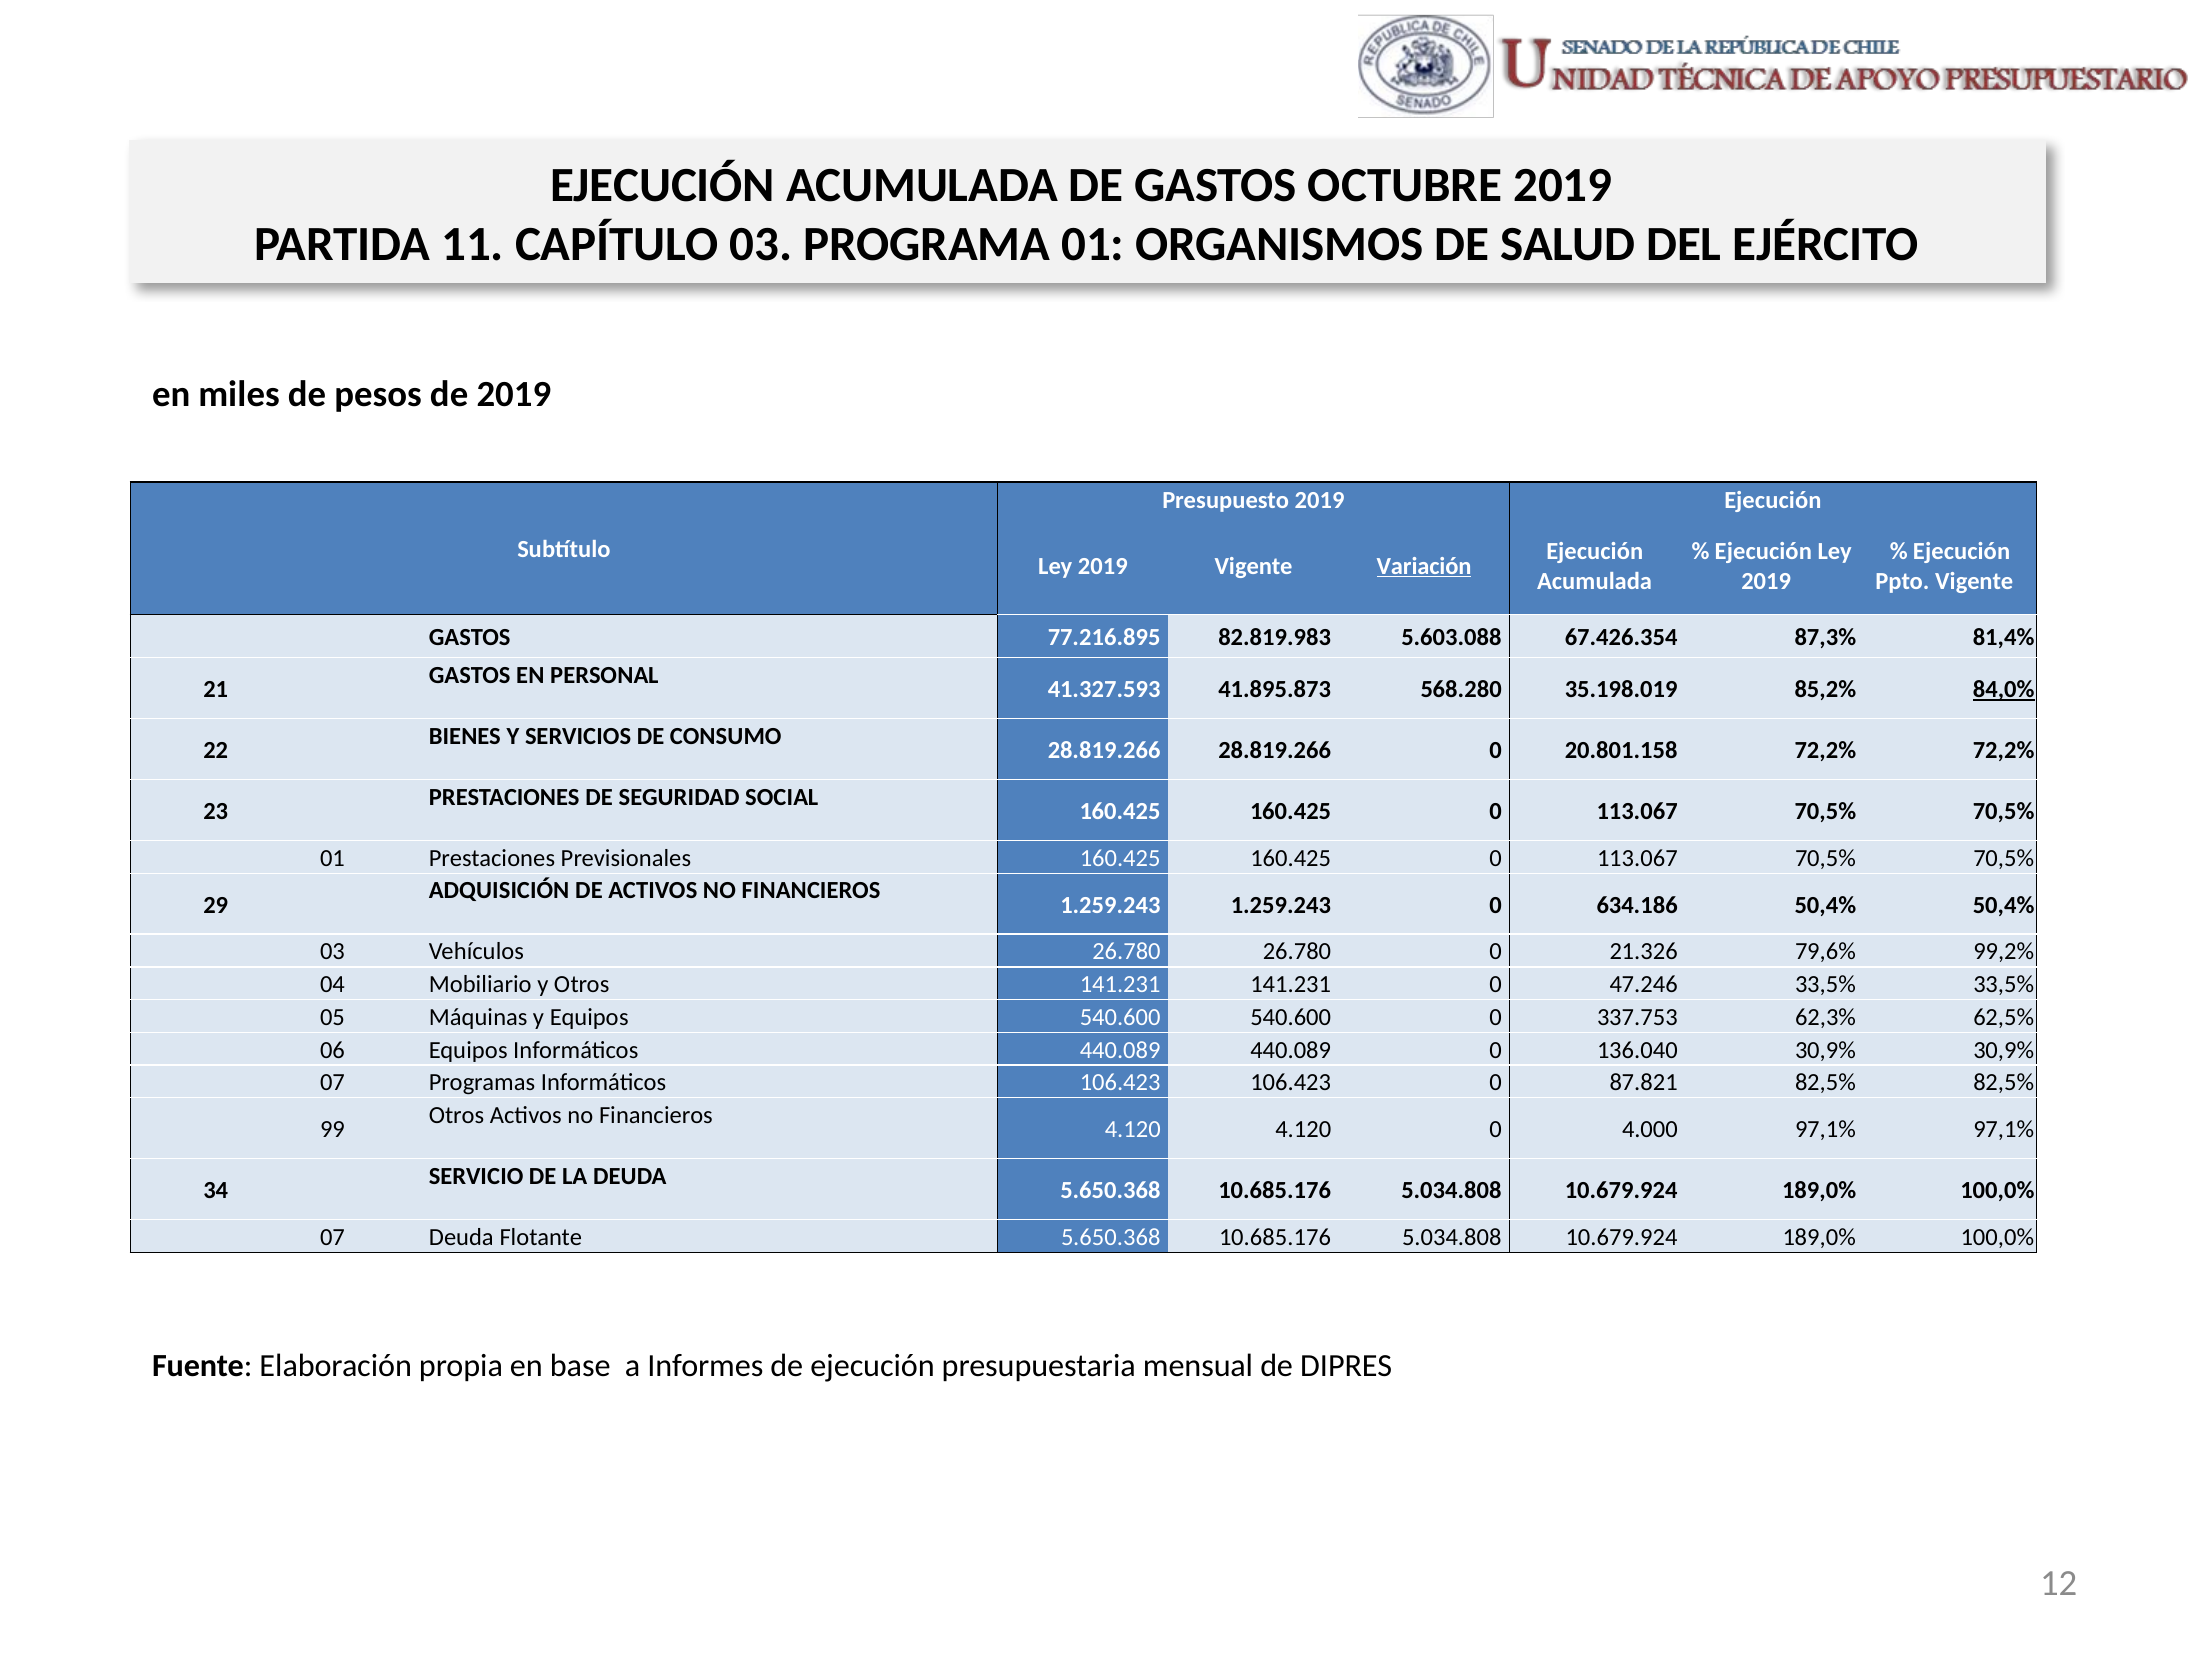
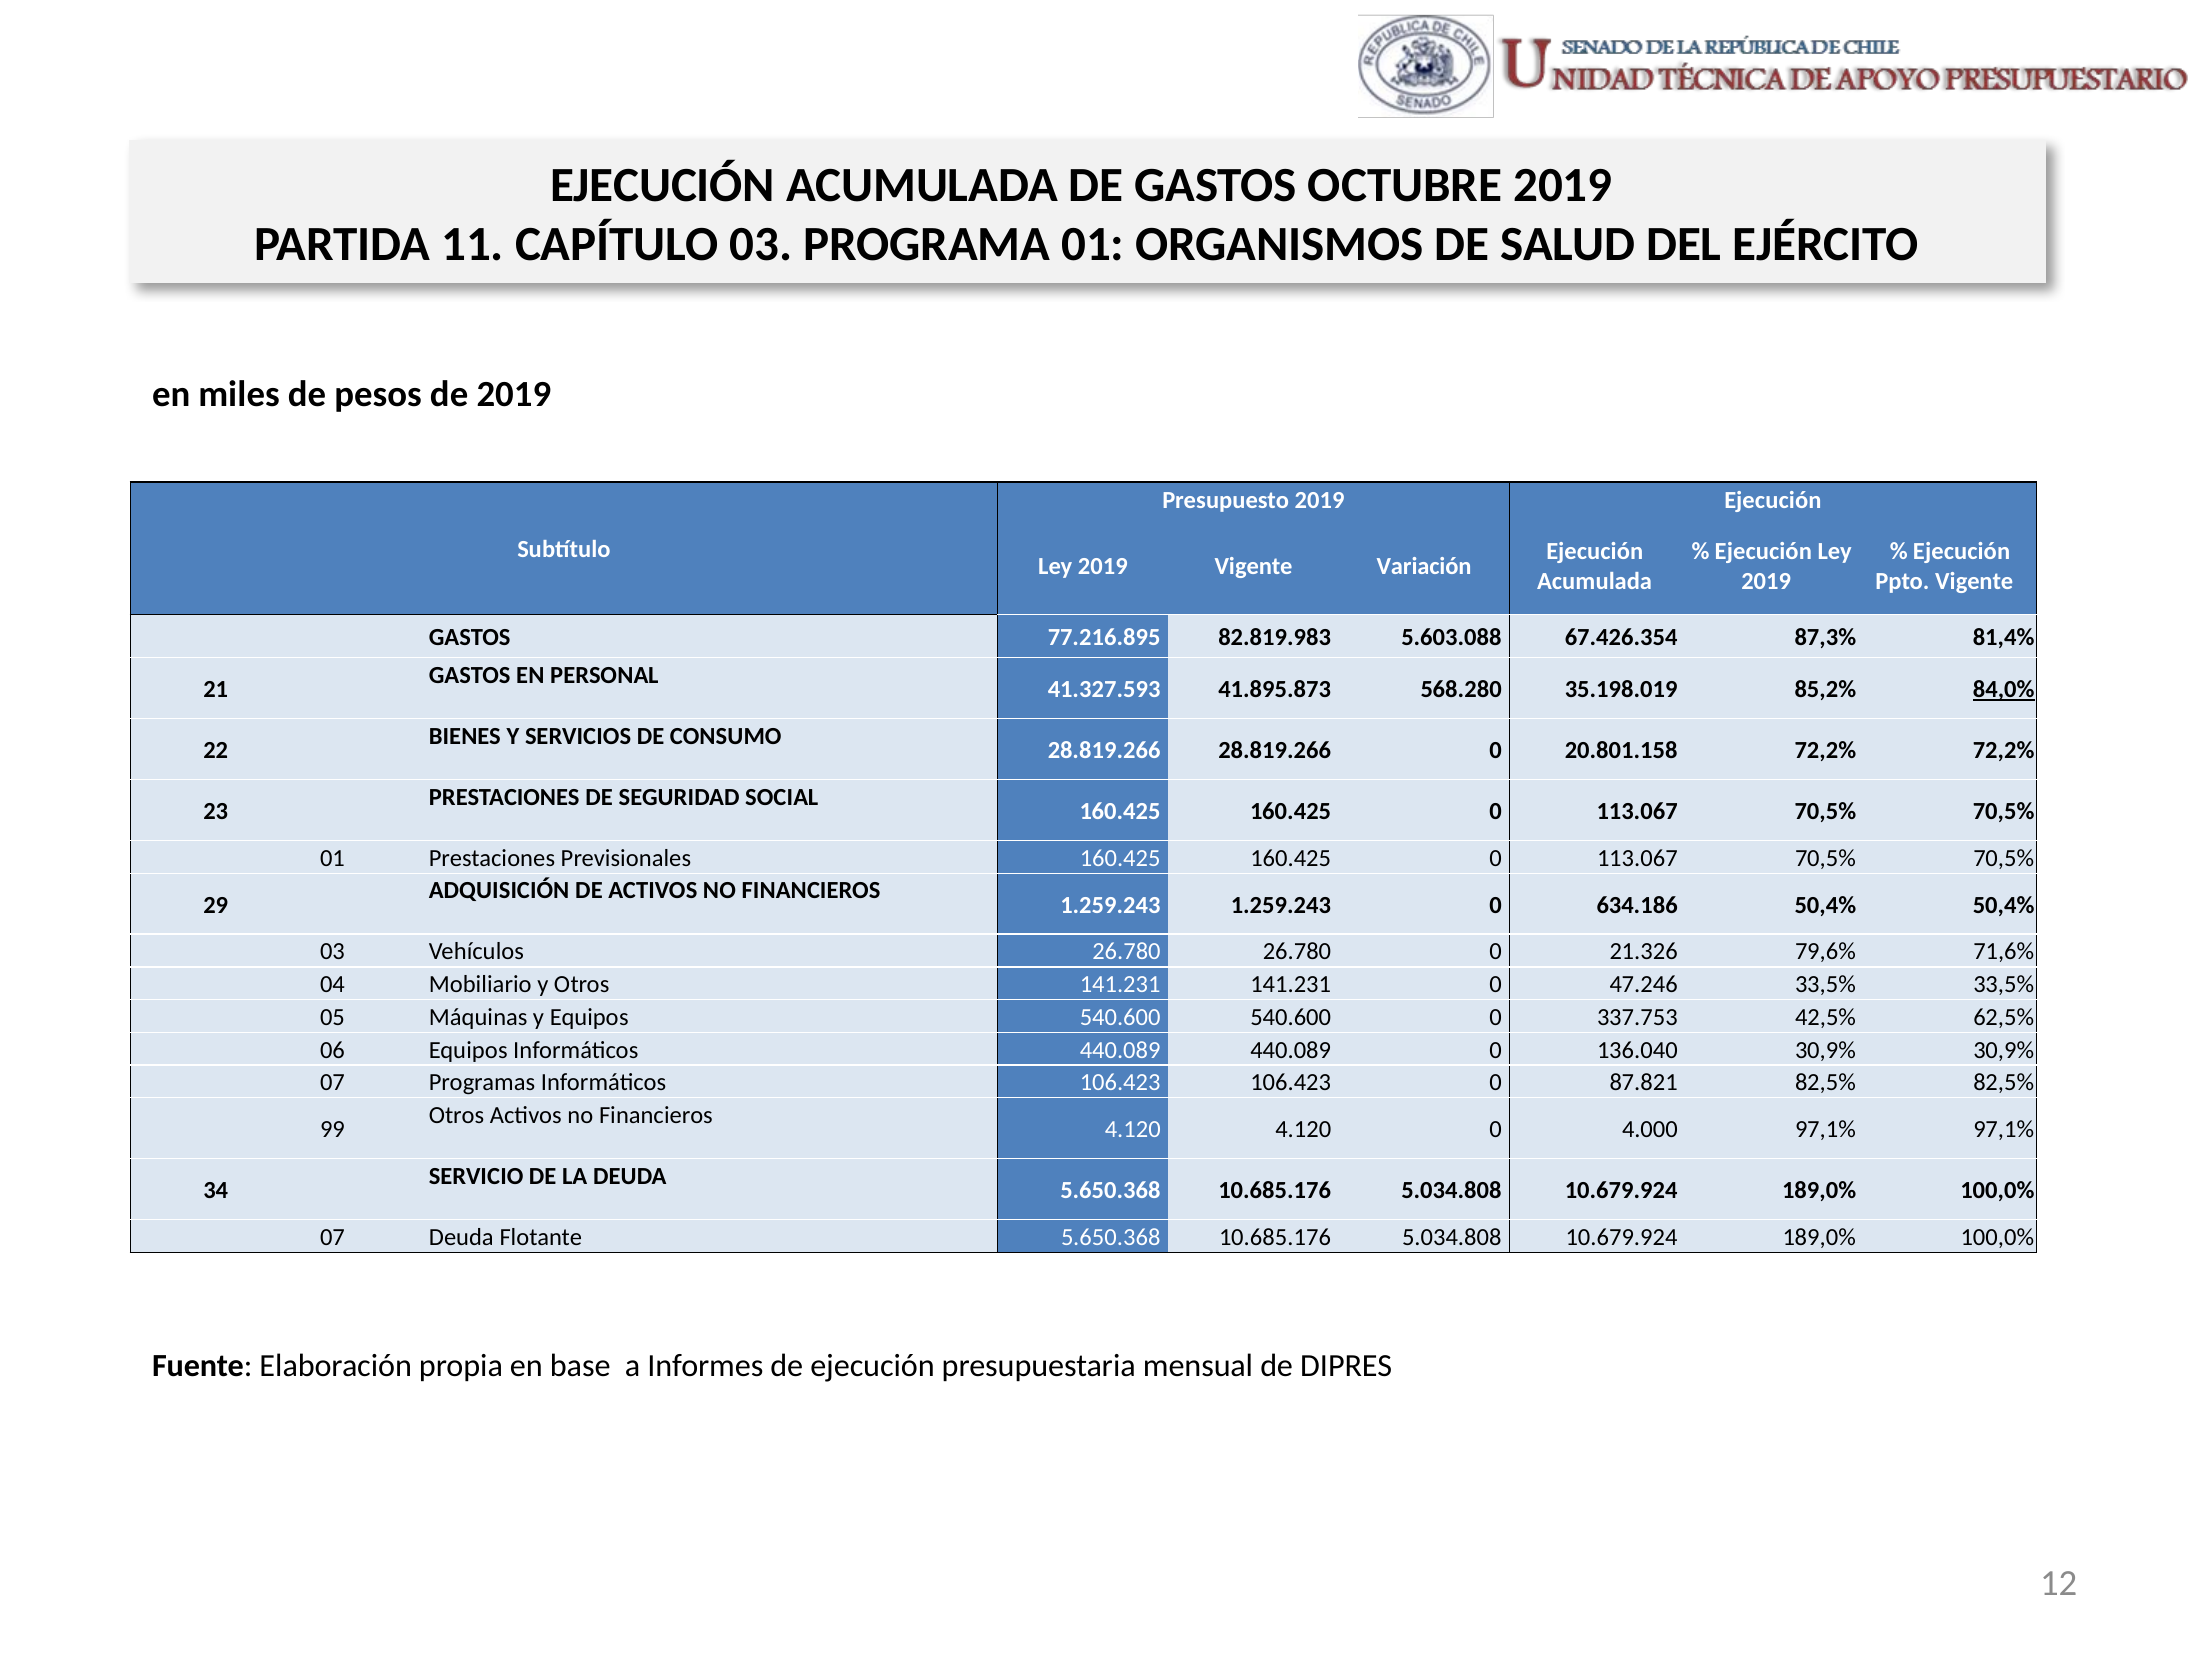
Variación underline: present -> none
99,2%: 99,2% -> 71,6%
62,3%: 62,3% -> 42,5%
